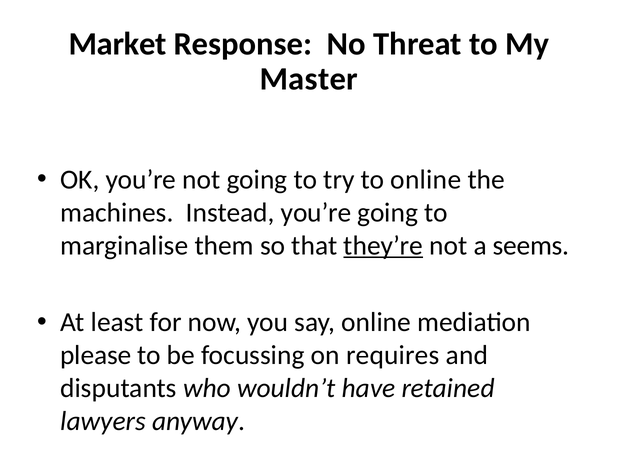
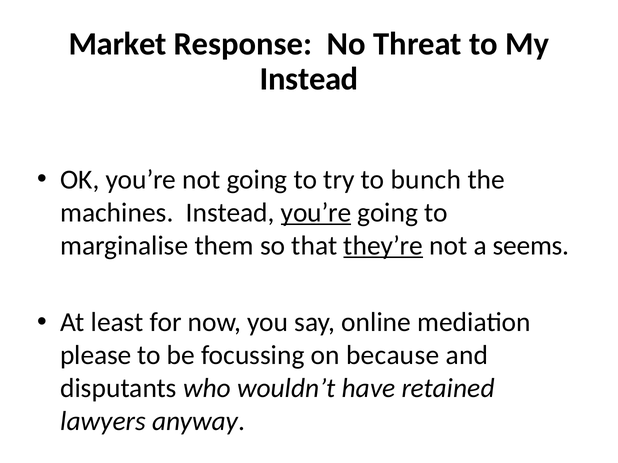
Master at (309, 79): Master -> Instead
to online: online -> bunch
you’re at (316, 213) underline: none -> present
requires: requires -> because
